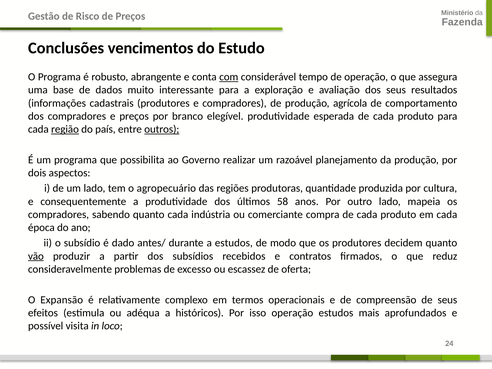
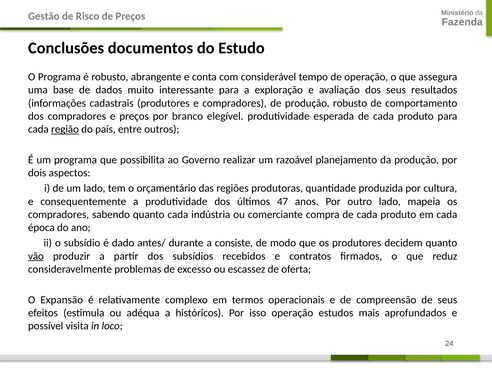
vencimentos: vencimentos -> documentos
com underline: present -> none
produção agrícola: agrícola -> robusto
outros underline: present -> none
agropecuário: agropecuário -> orçamentário
58: 58 -> 47
a estudos: estudos -> consiste
